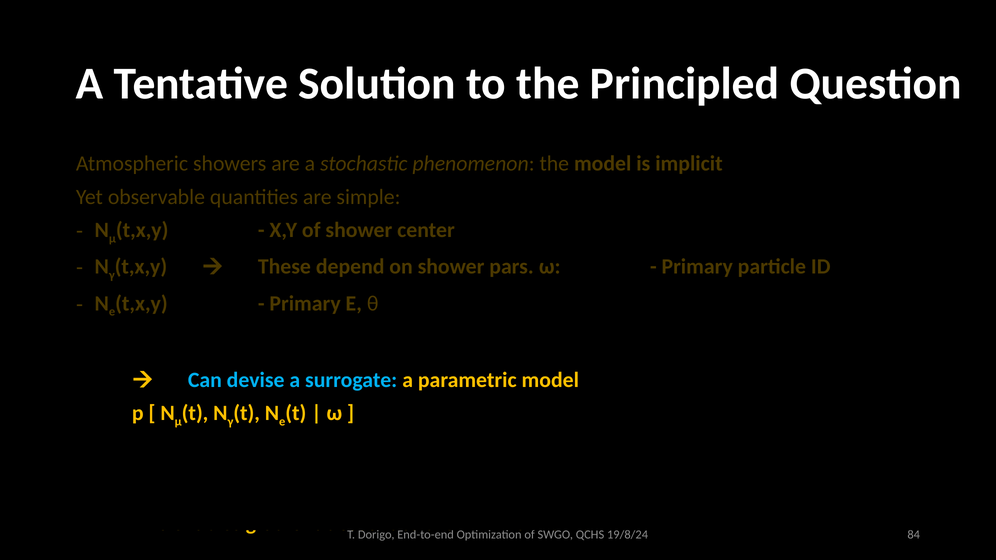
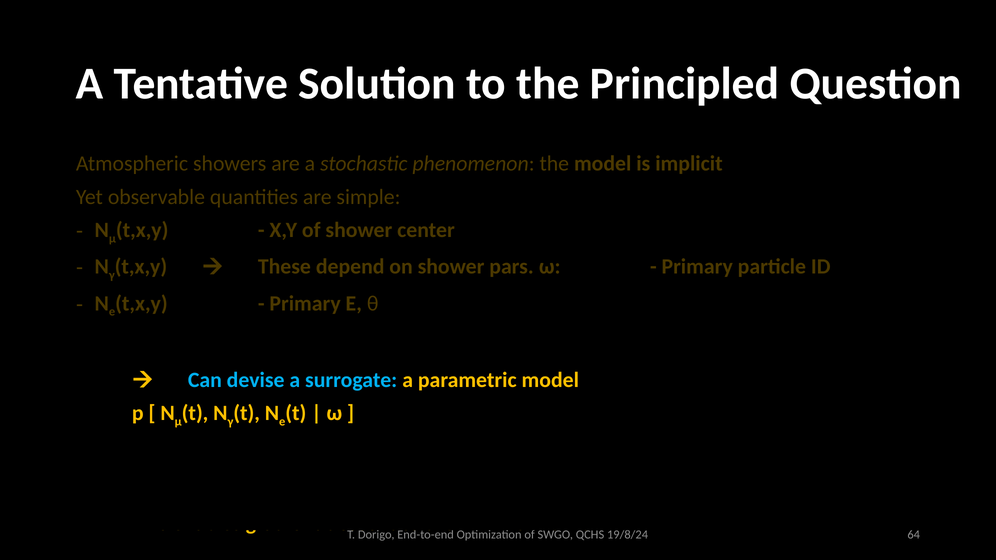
84: 84 -> 64
